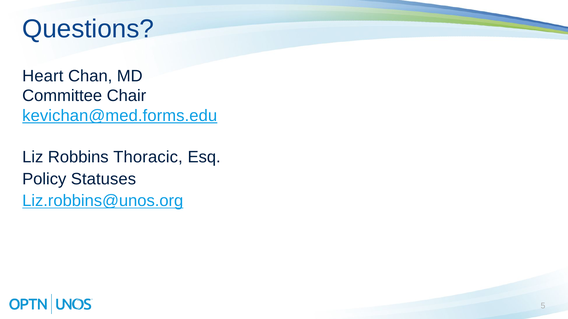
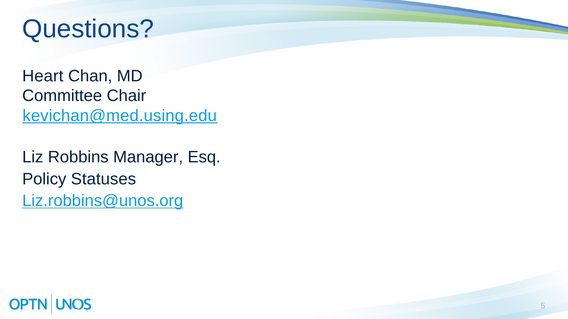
kevichan@med.forms.edu: kevichan@med.forms.edu -> kevichan@med.using.edu
Thoracic: Thoracic -> Manager
